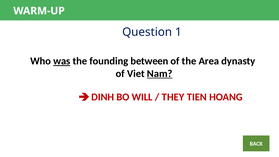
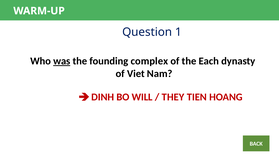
between: between -> complex
Area: Area -> Each
Nam underline: present -> none
